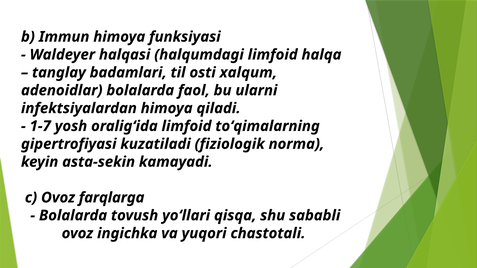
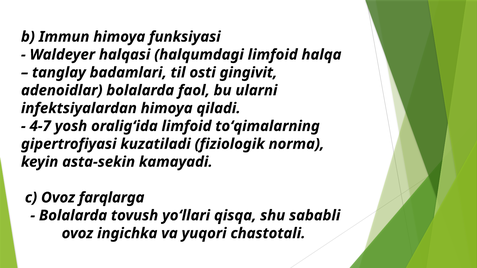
xalqum: xalqum -> gingivit
1-7: 1-7 -> 4-7
